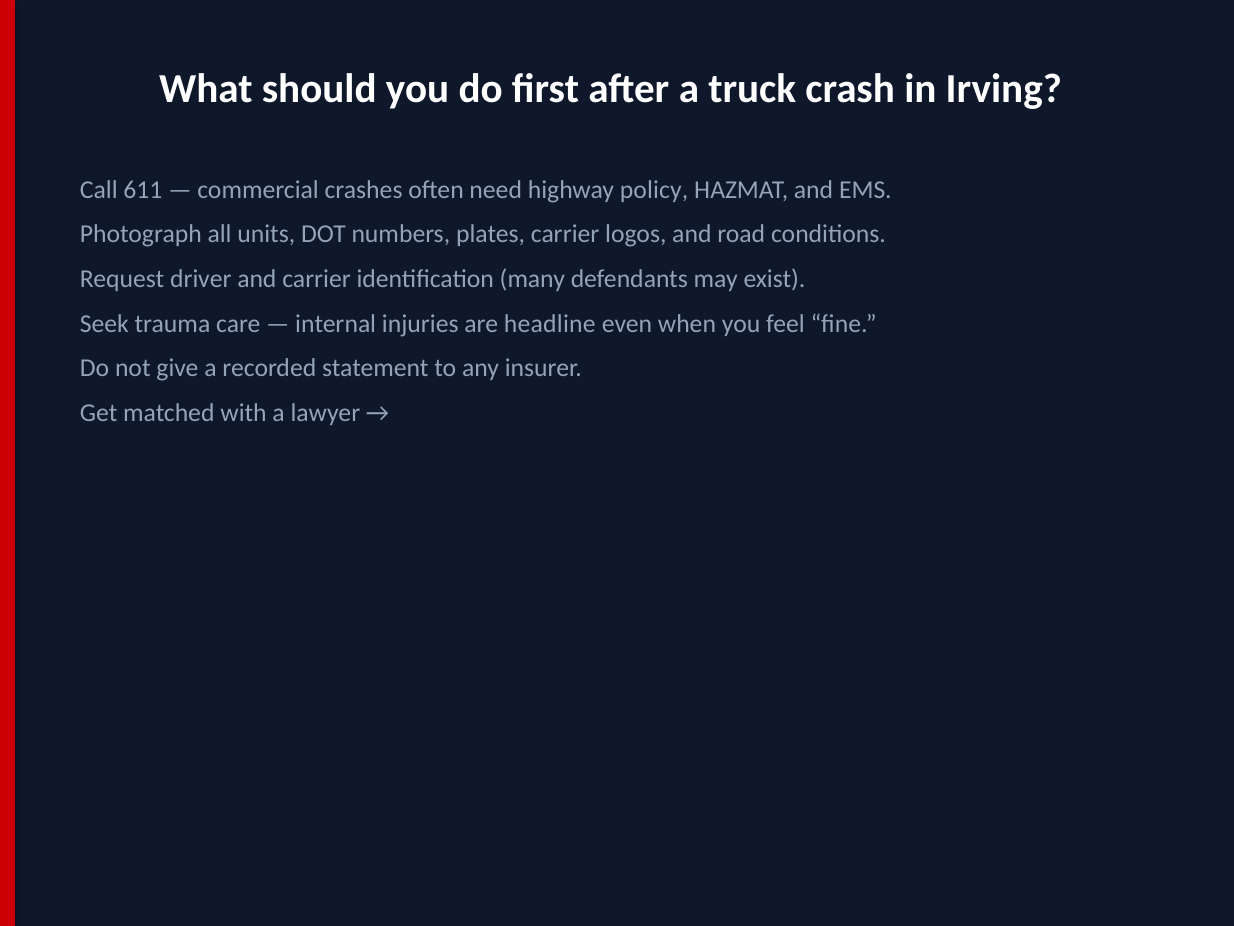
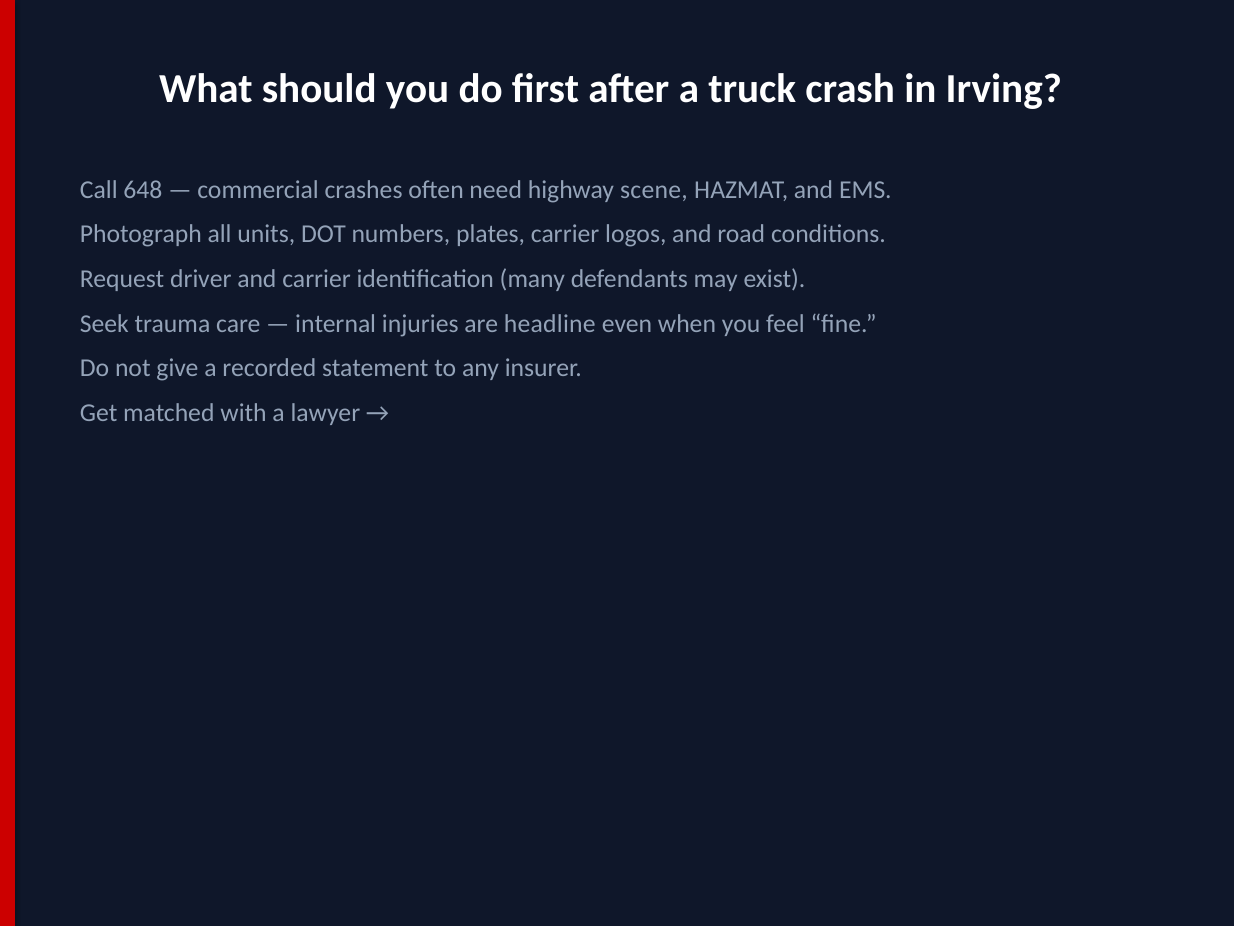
611: 611 -> 648
policy: policy -> scene
